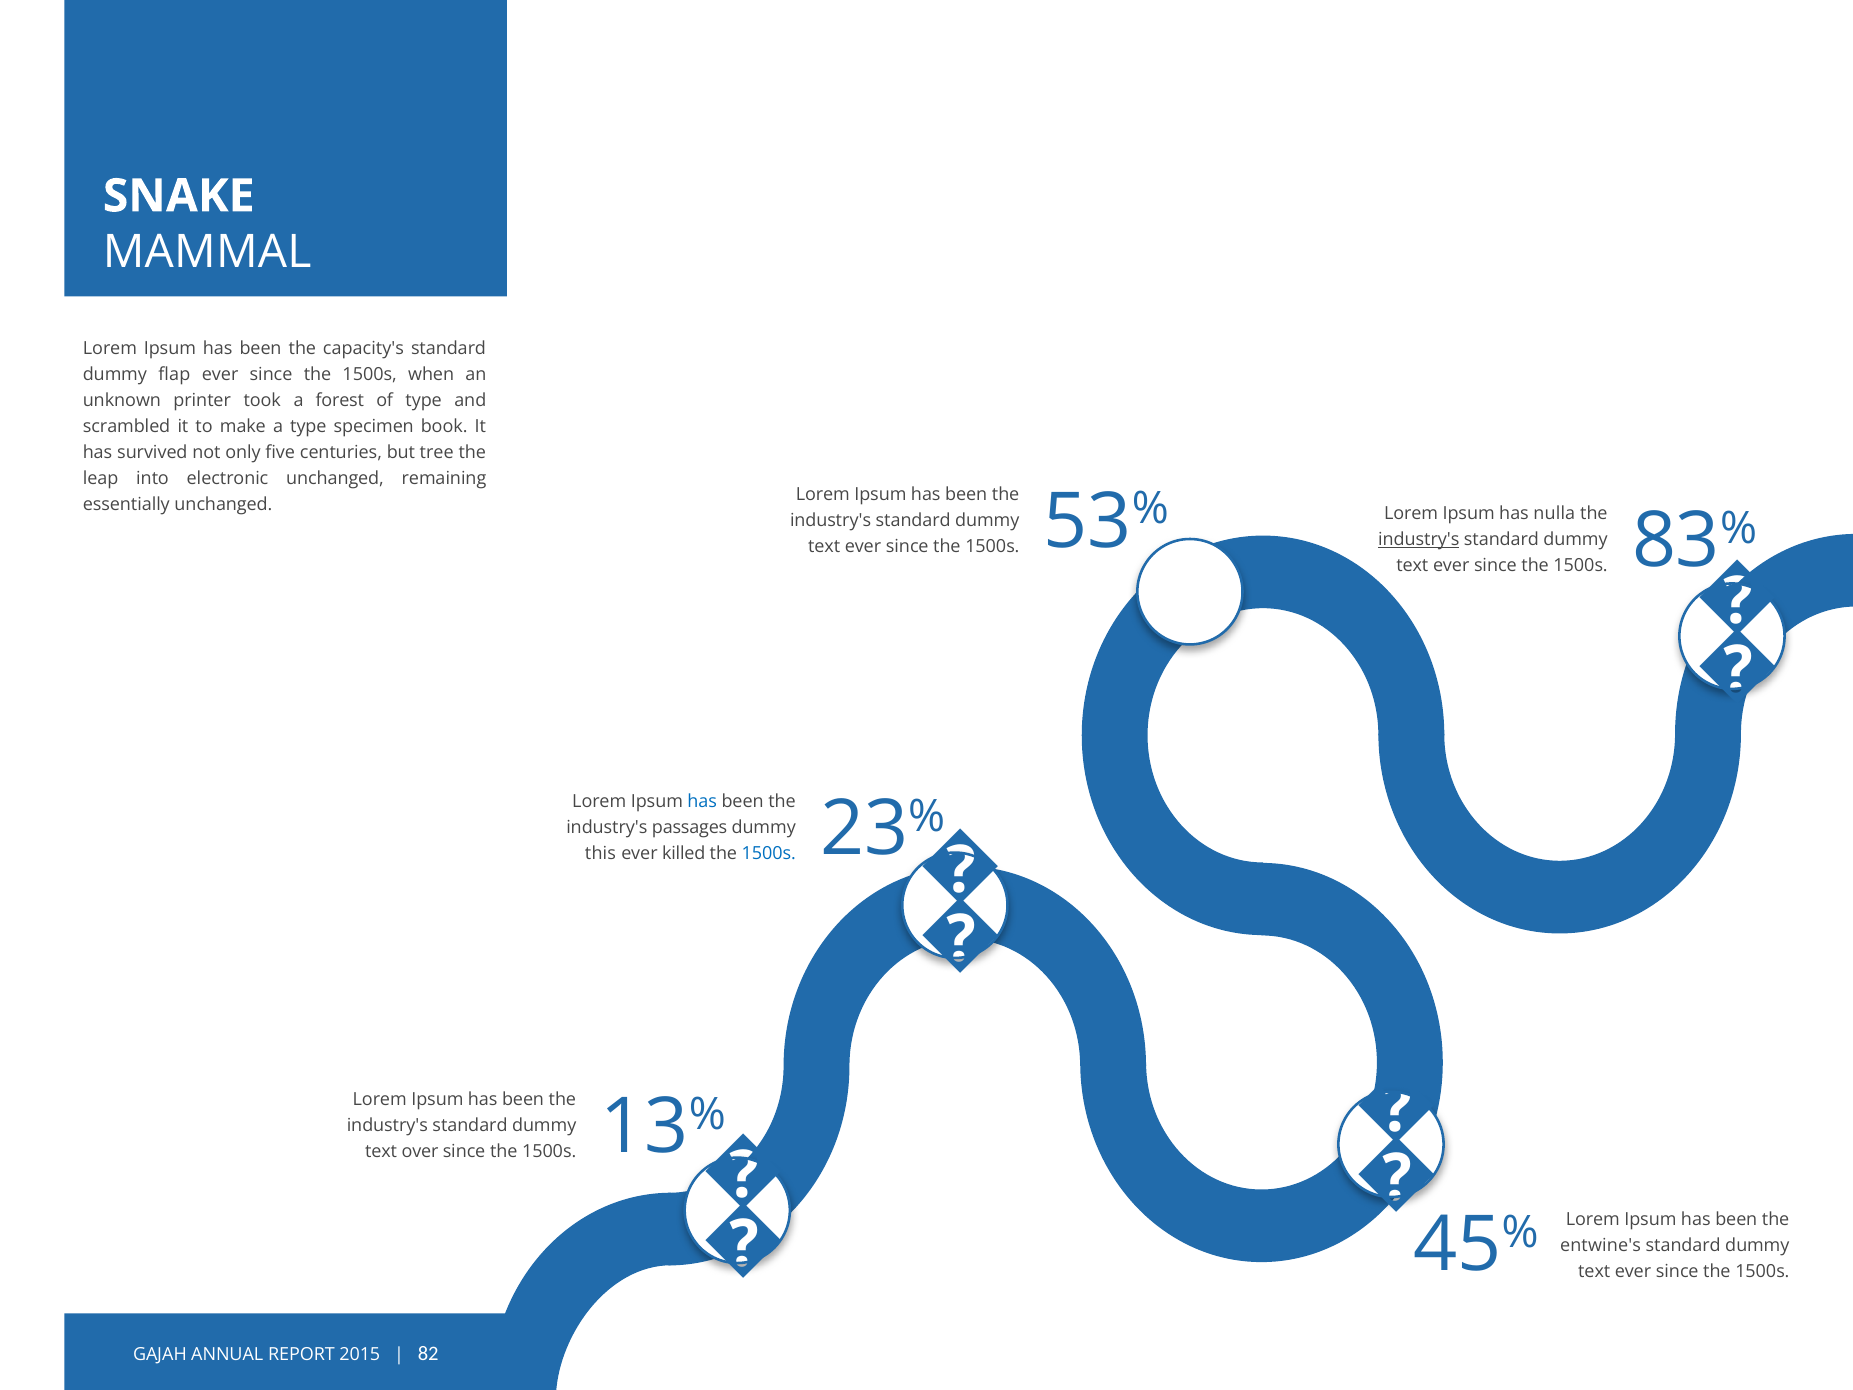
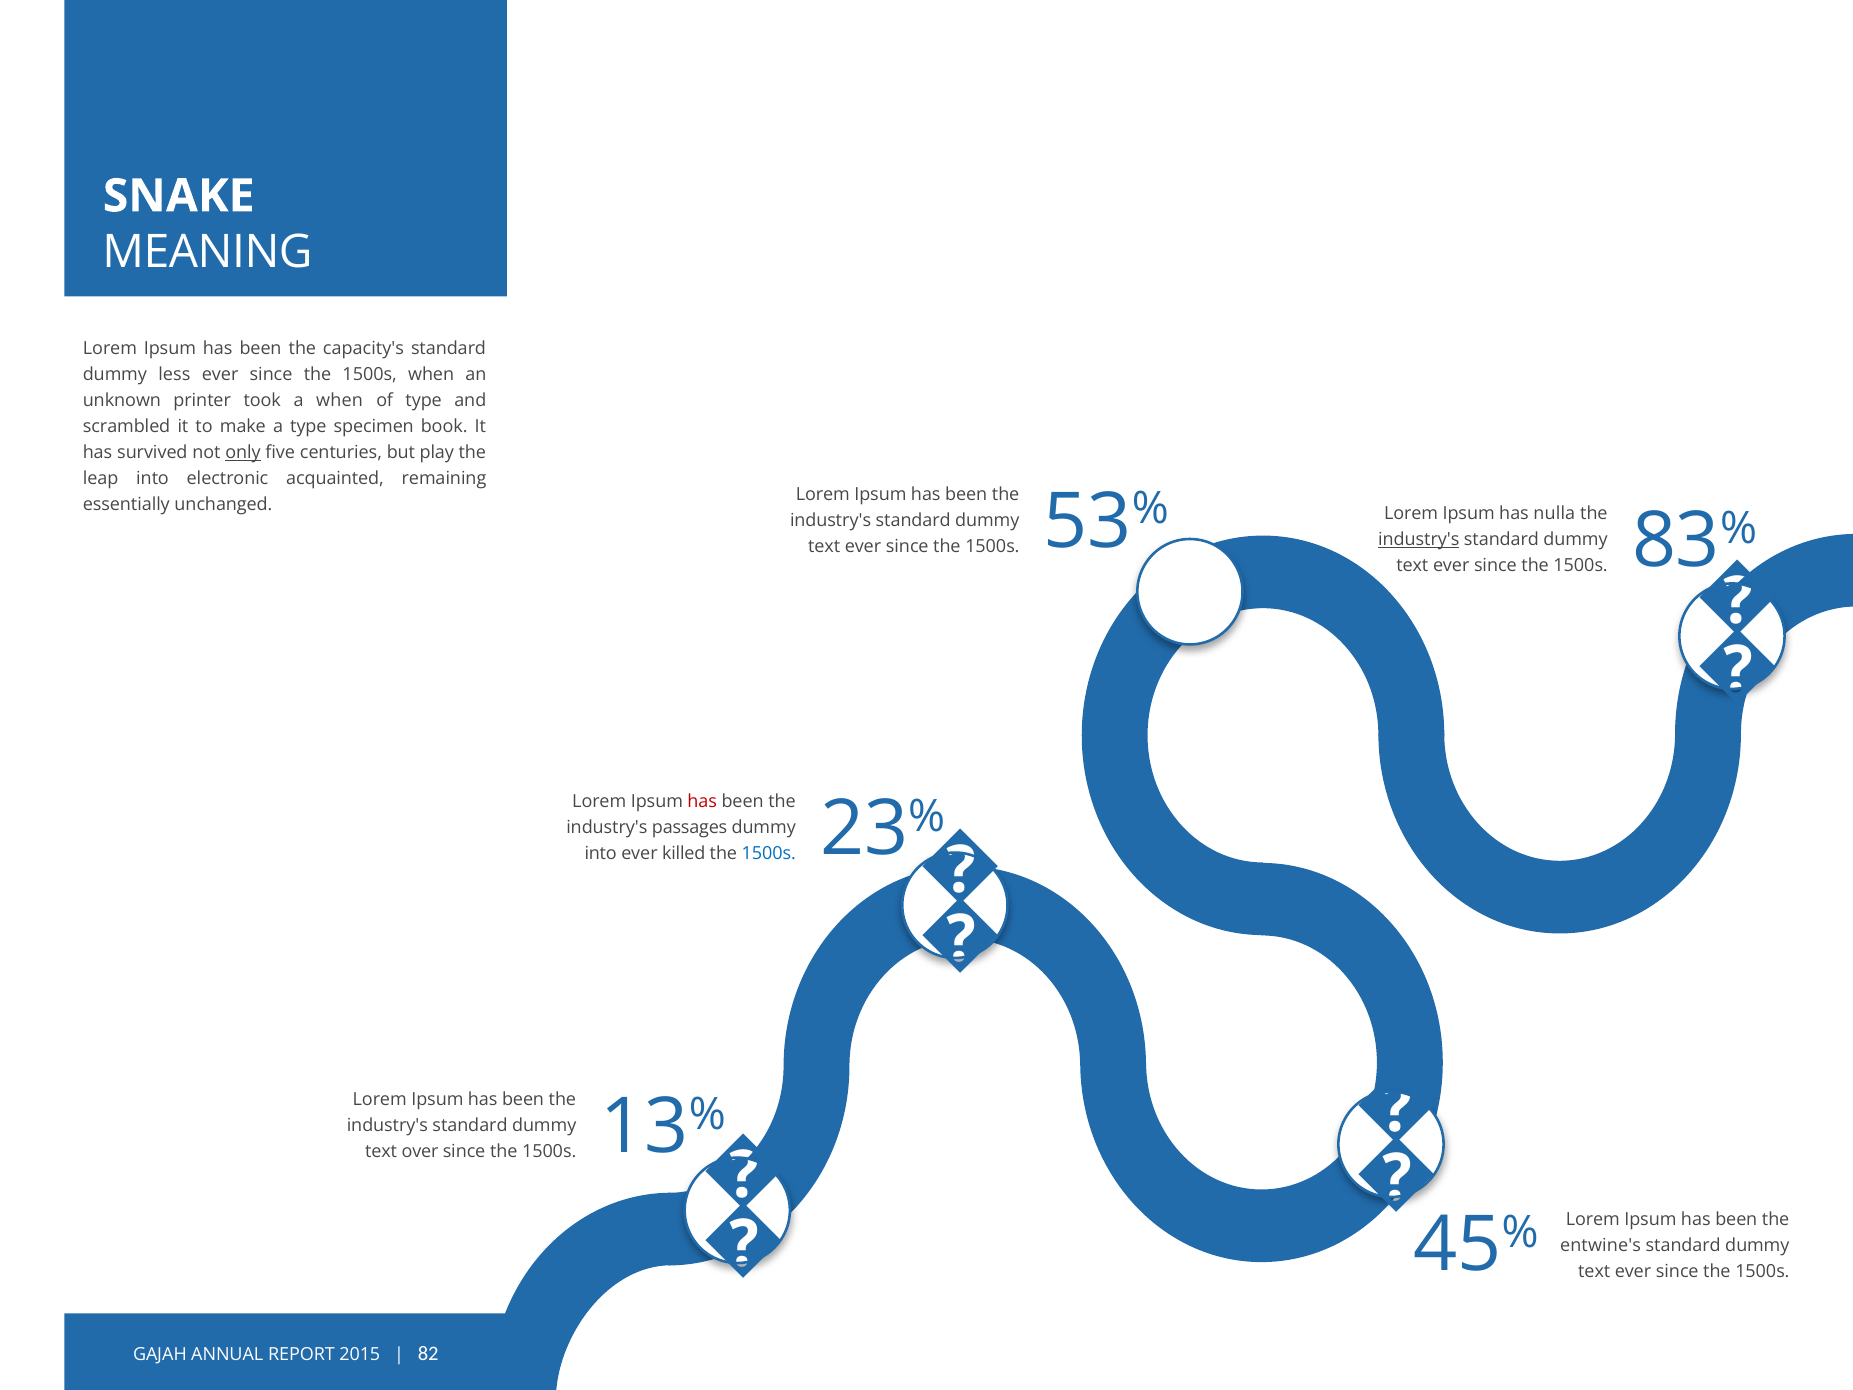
MAMMAL: MAMMAL -> MEANING
flap: flap -> less
a forest: forest -> when
only underline: none -> present
tree: tree -> play
electronic unchanged: unchanged -> acquainted
has at (702, 802) colour: blue -> red
this at (600, 853): this -> into
